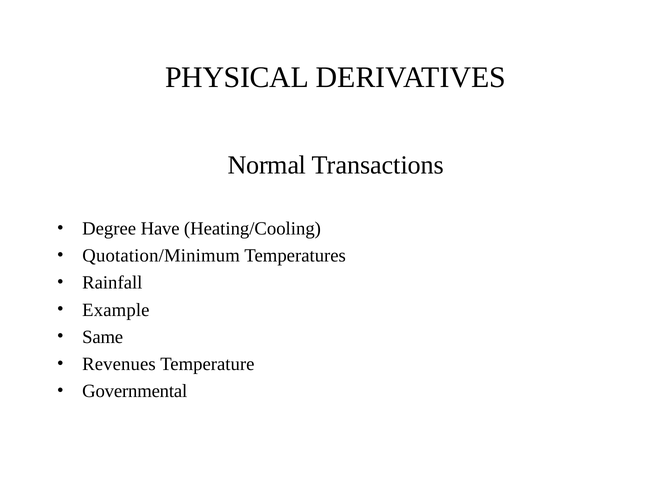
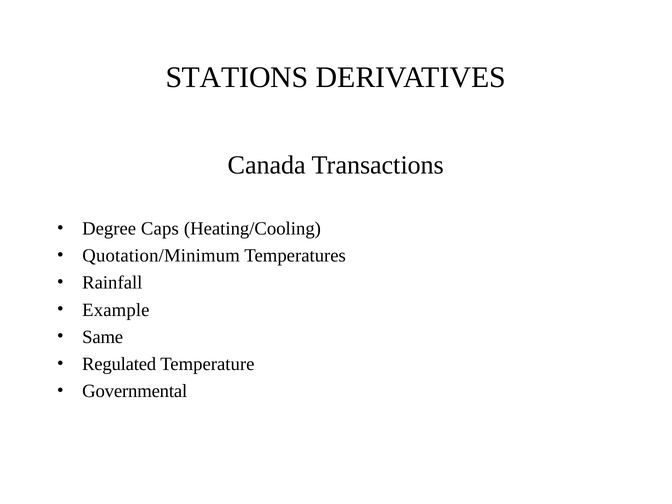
PHYSICAL: PHYSICAL -> STATIONS
Normal: Normal -> Canada
Have: Have -> Caps
Revenues: Revenues -> Regulated
